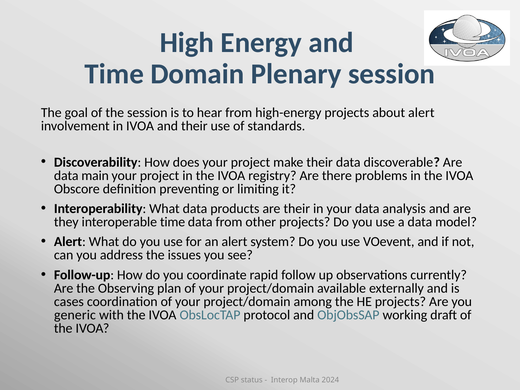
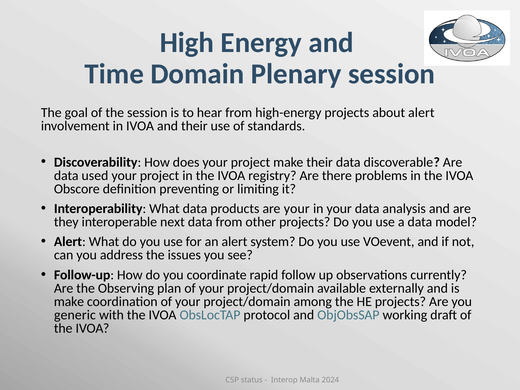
main: main -> used
are their: their -> your
interoperable time: time -> next
cases at (69, 302): cases -> make
